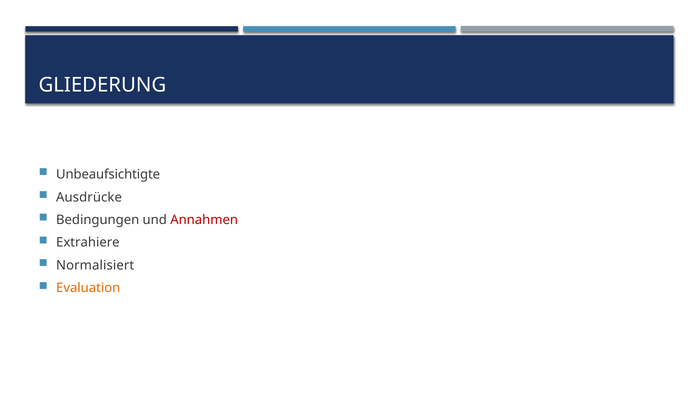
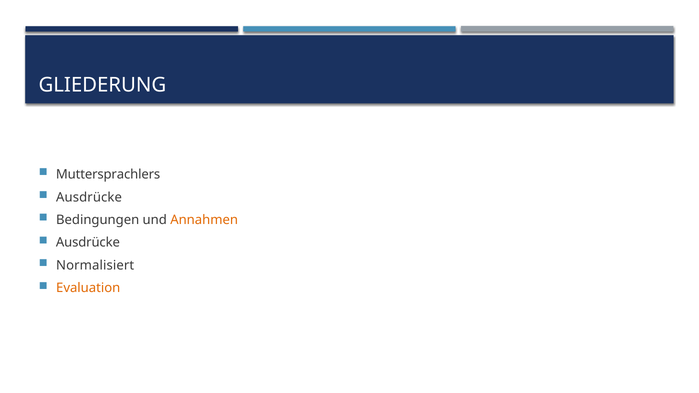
Unbeaufsichtigte: Unbeaufsichtigte -> Muttersprachlers
Annahmen colour: red -> orange
Extrahiere at (88, 243): Extrahiere -> Ausdrücke
